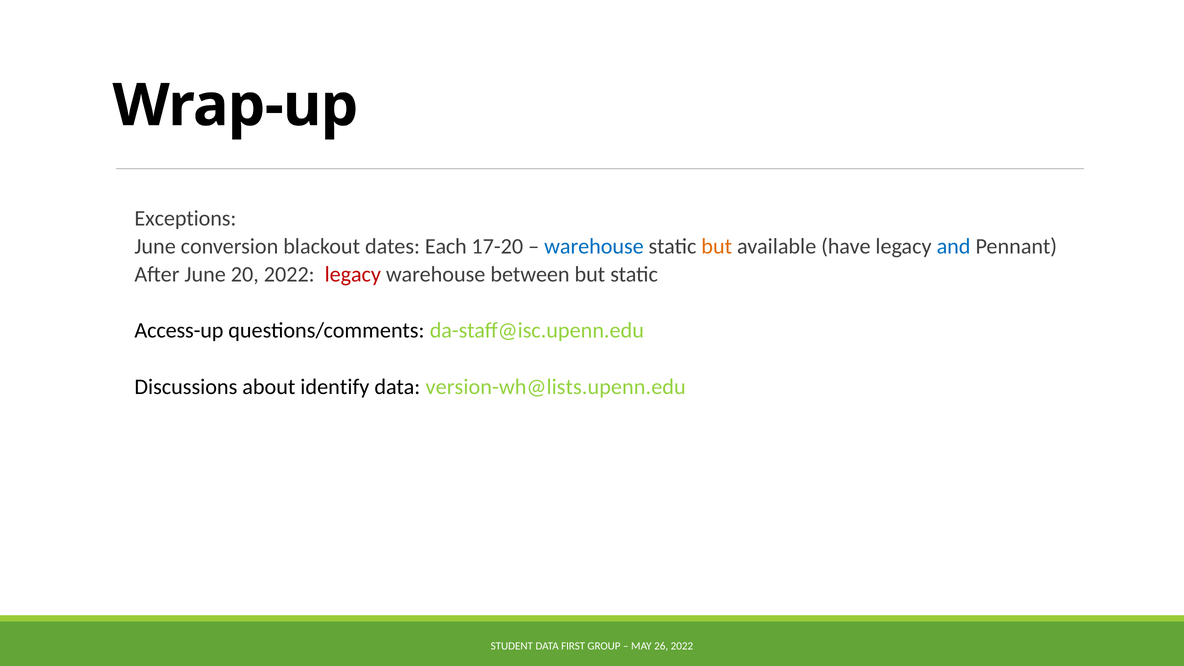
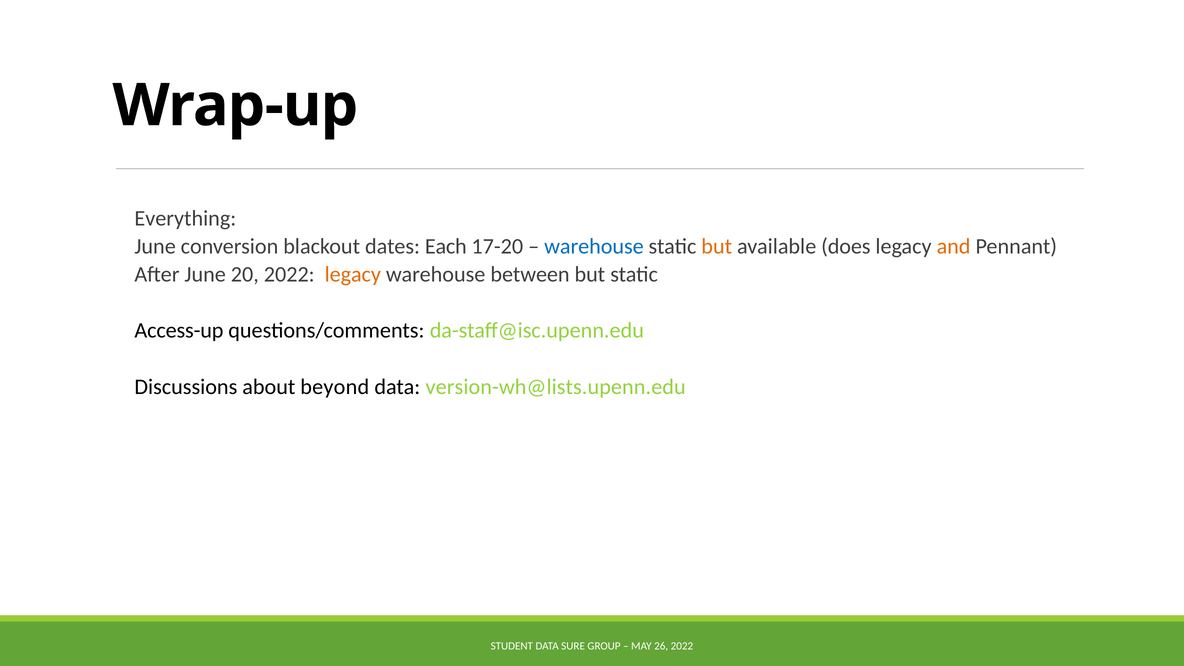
Exceptions: Exceptions -> Everything
have: have -> does
and colour: blue -> orange
legacy at (353, 275) colour: red -> orange
identify: identify -> beyond
FIRST: FIRST -> SURE
